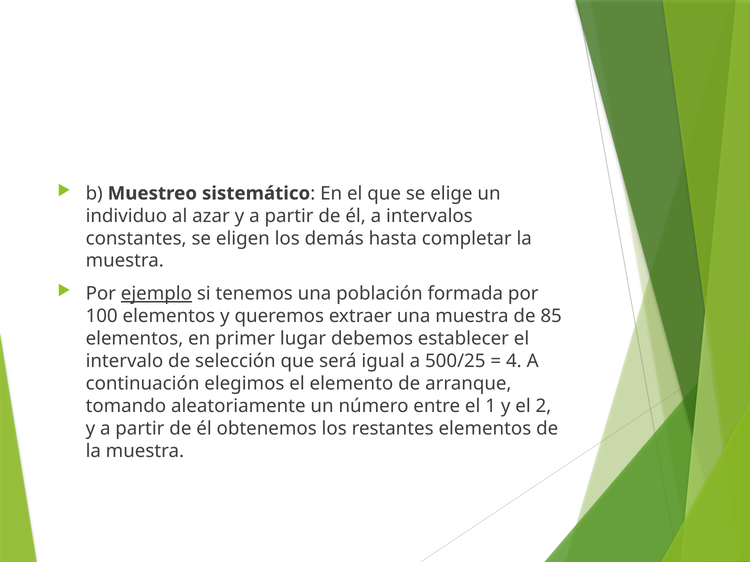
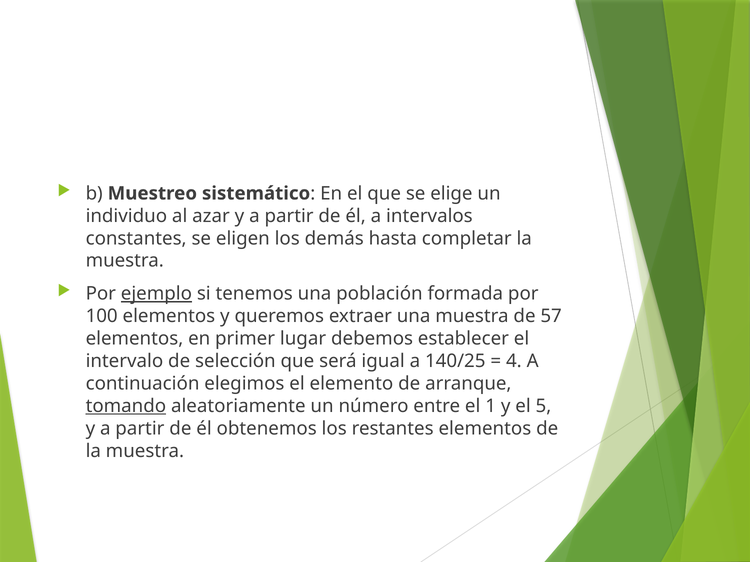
85: 85 -> 57
500/25: 500/25 -> 140/25
tomando underline: none -> present
2: 2 -> 5
